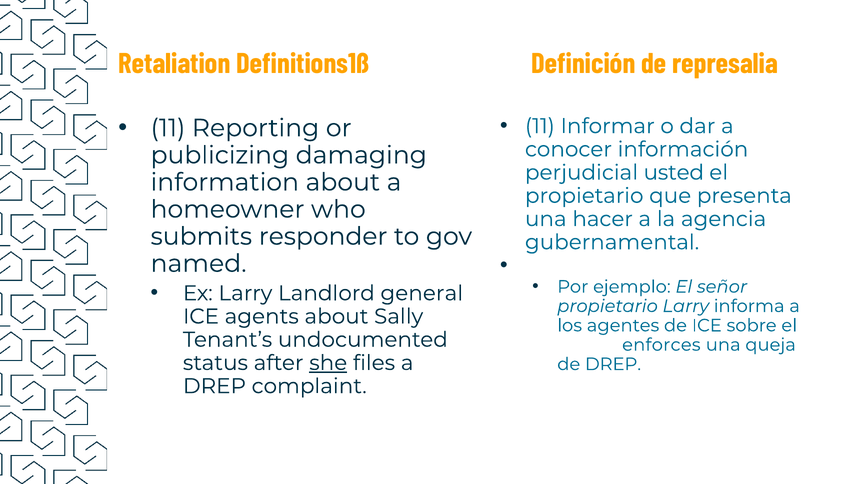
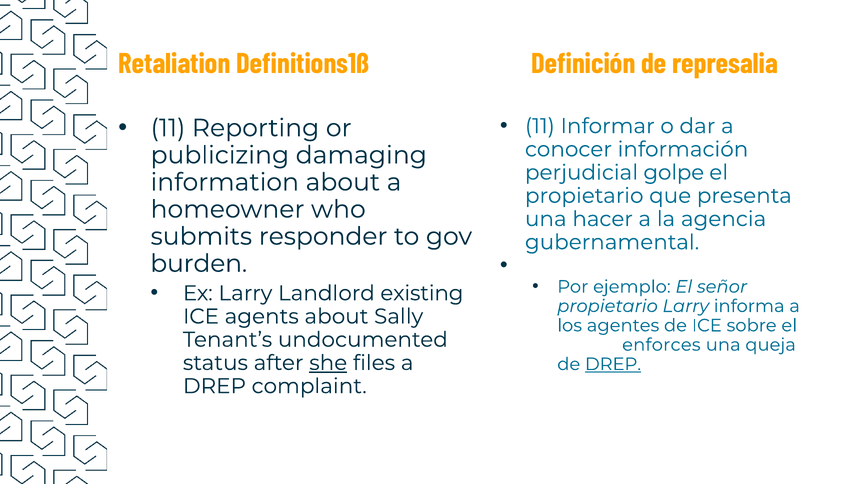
usted: usted -> golpe
named: named -> burden
general: general -> existing
DREP at (613, 364) underline: none -> present
